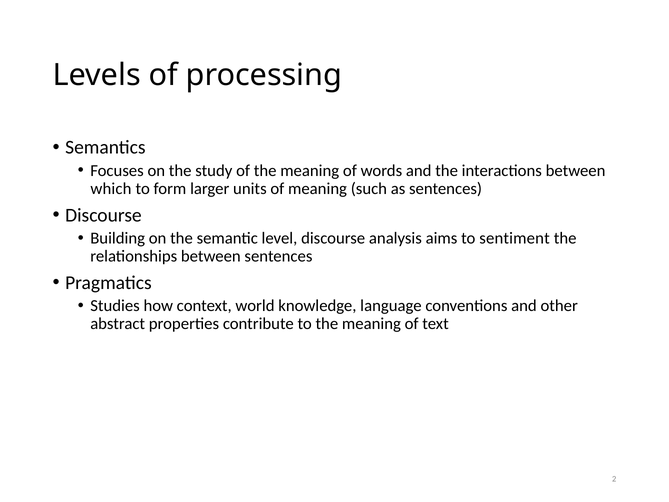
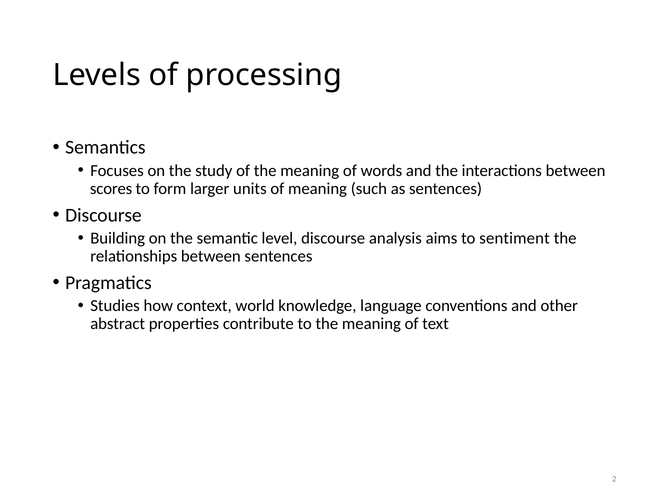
which: which -> scores
